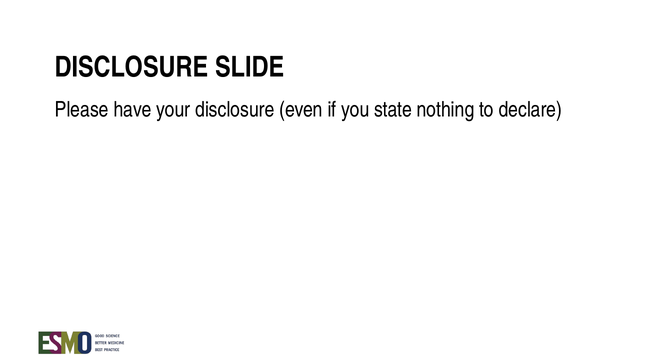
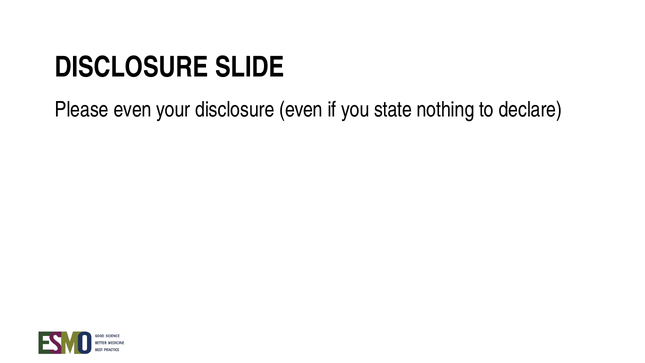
Please have: have -> even
